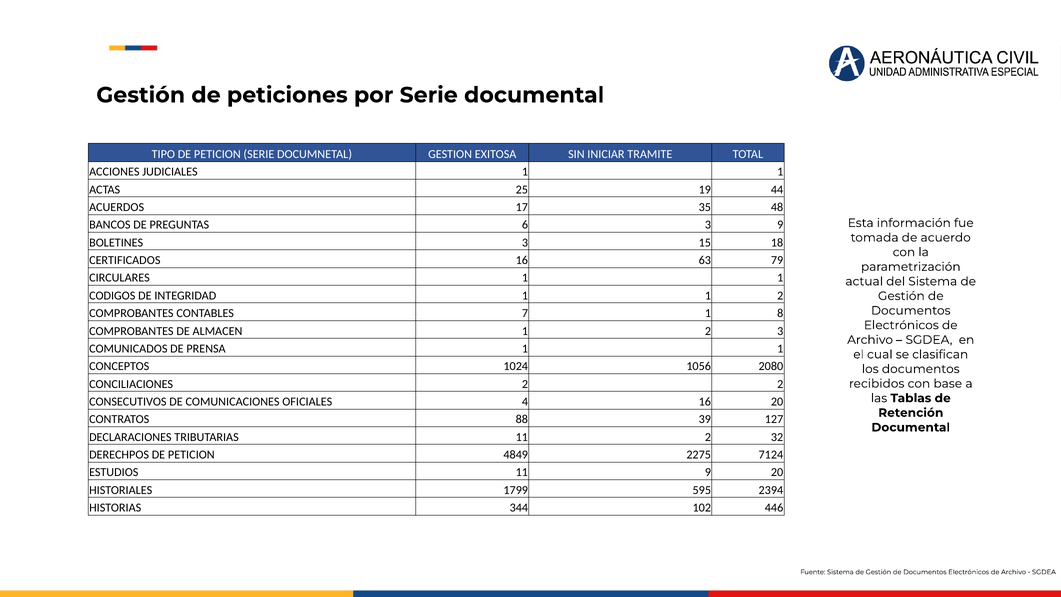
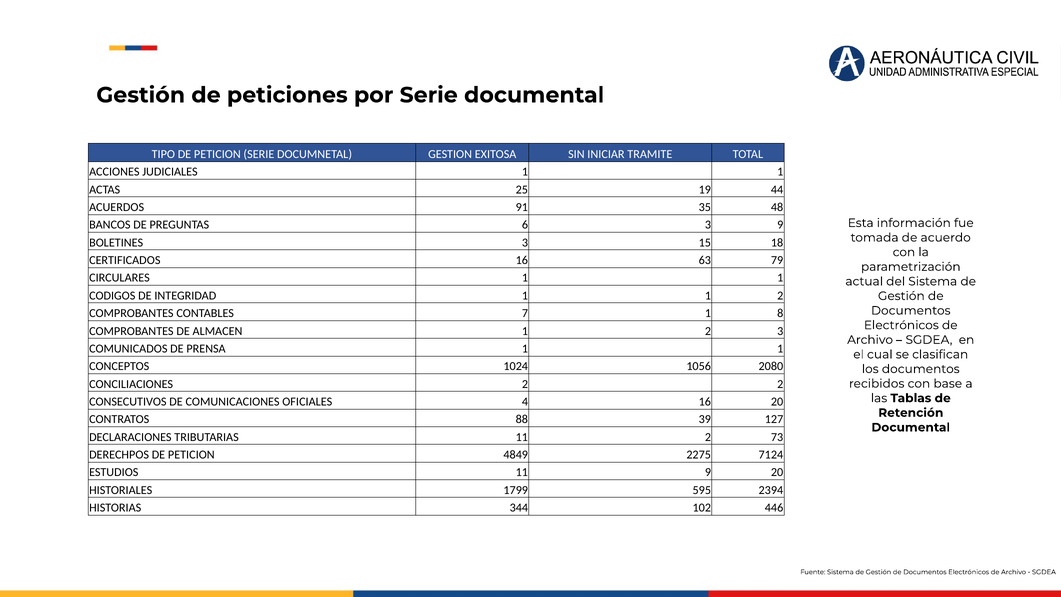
17: 17 -> 91
32: 32 -> 73
